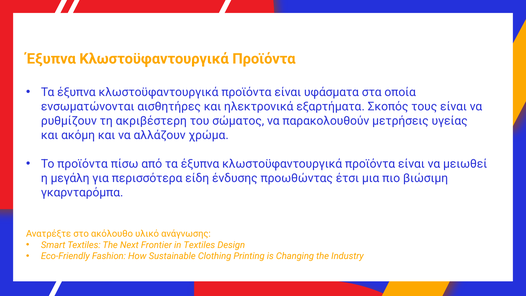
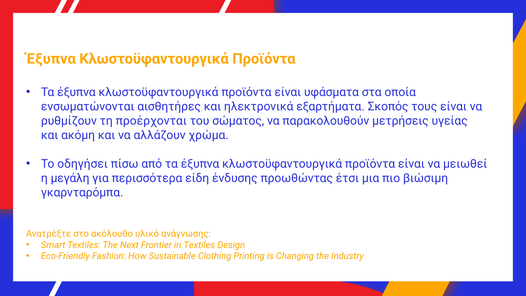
ακριβέστερη: ακριβέστερη -> προέρχονται
Το προϊόντα: προϊόντα -> οδηγήσει
